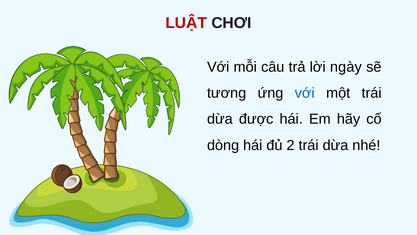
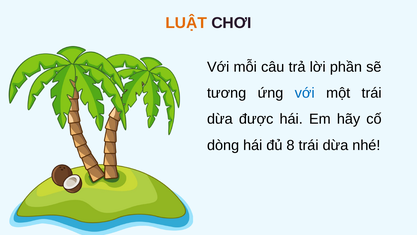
LUẬT colour: red -> orange
ngày: ngày -> phần
2: 2 -> 8
